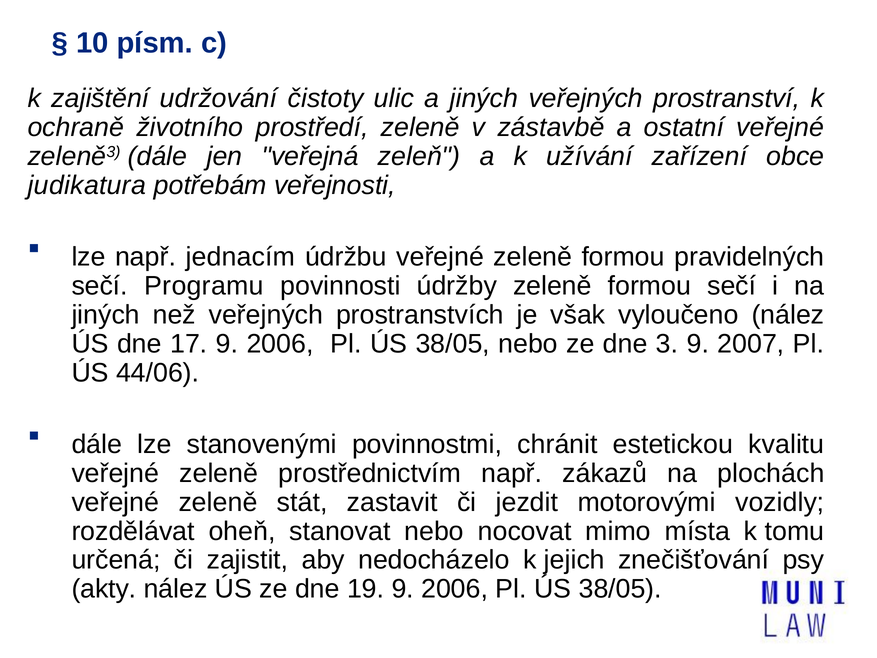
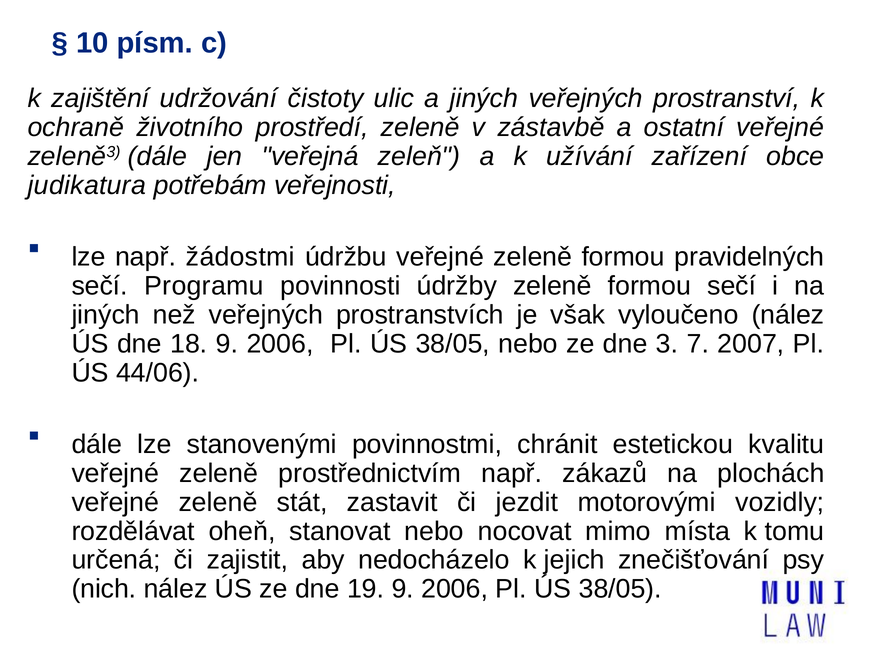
jednacím: jednacím -> žádostmi
17: 17 -> 18
3 9: 9 -> 7
akty: akty -> nich
